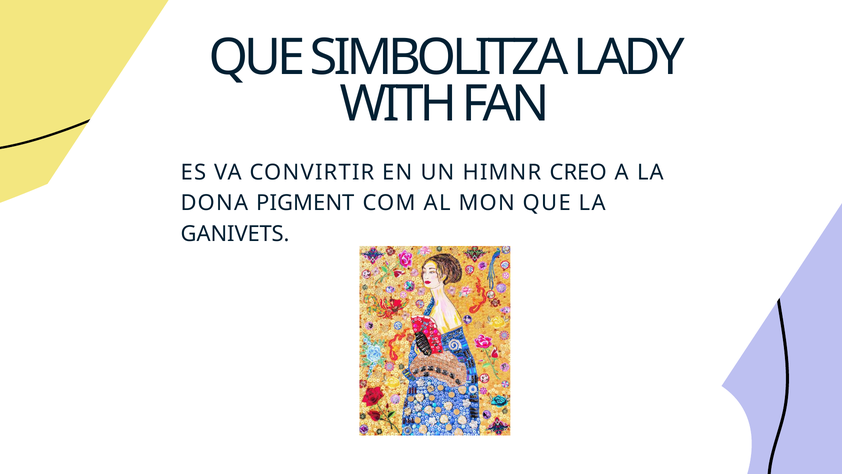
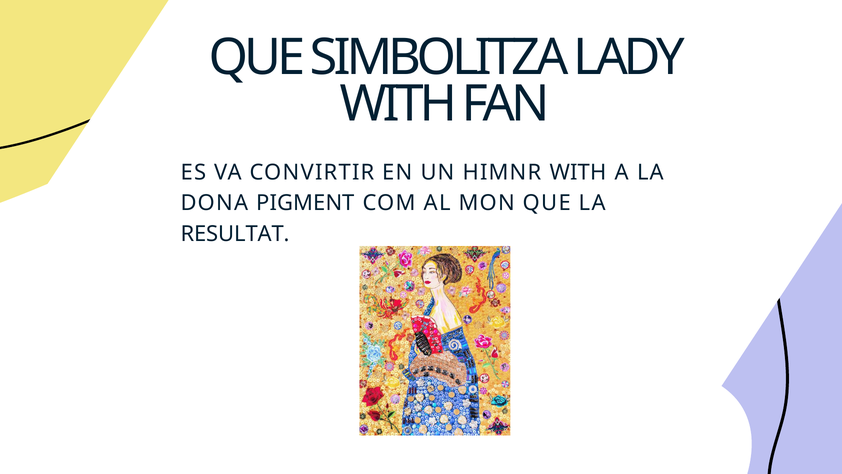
HIMNR CREO: CREO -> WITH
GANIVETS: GANIVETS -> RESULTAT
